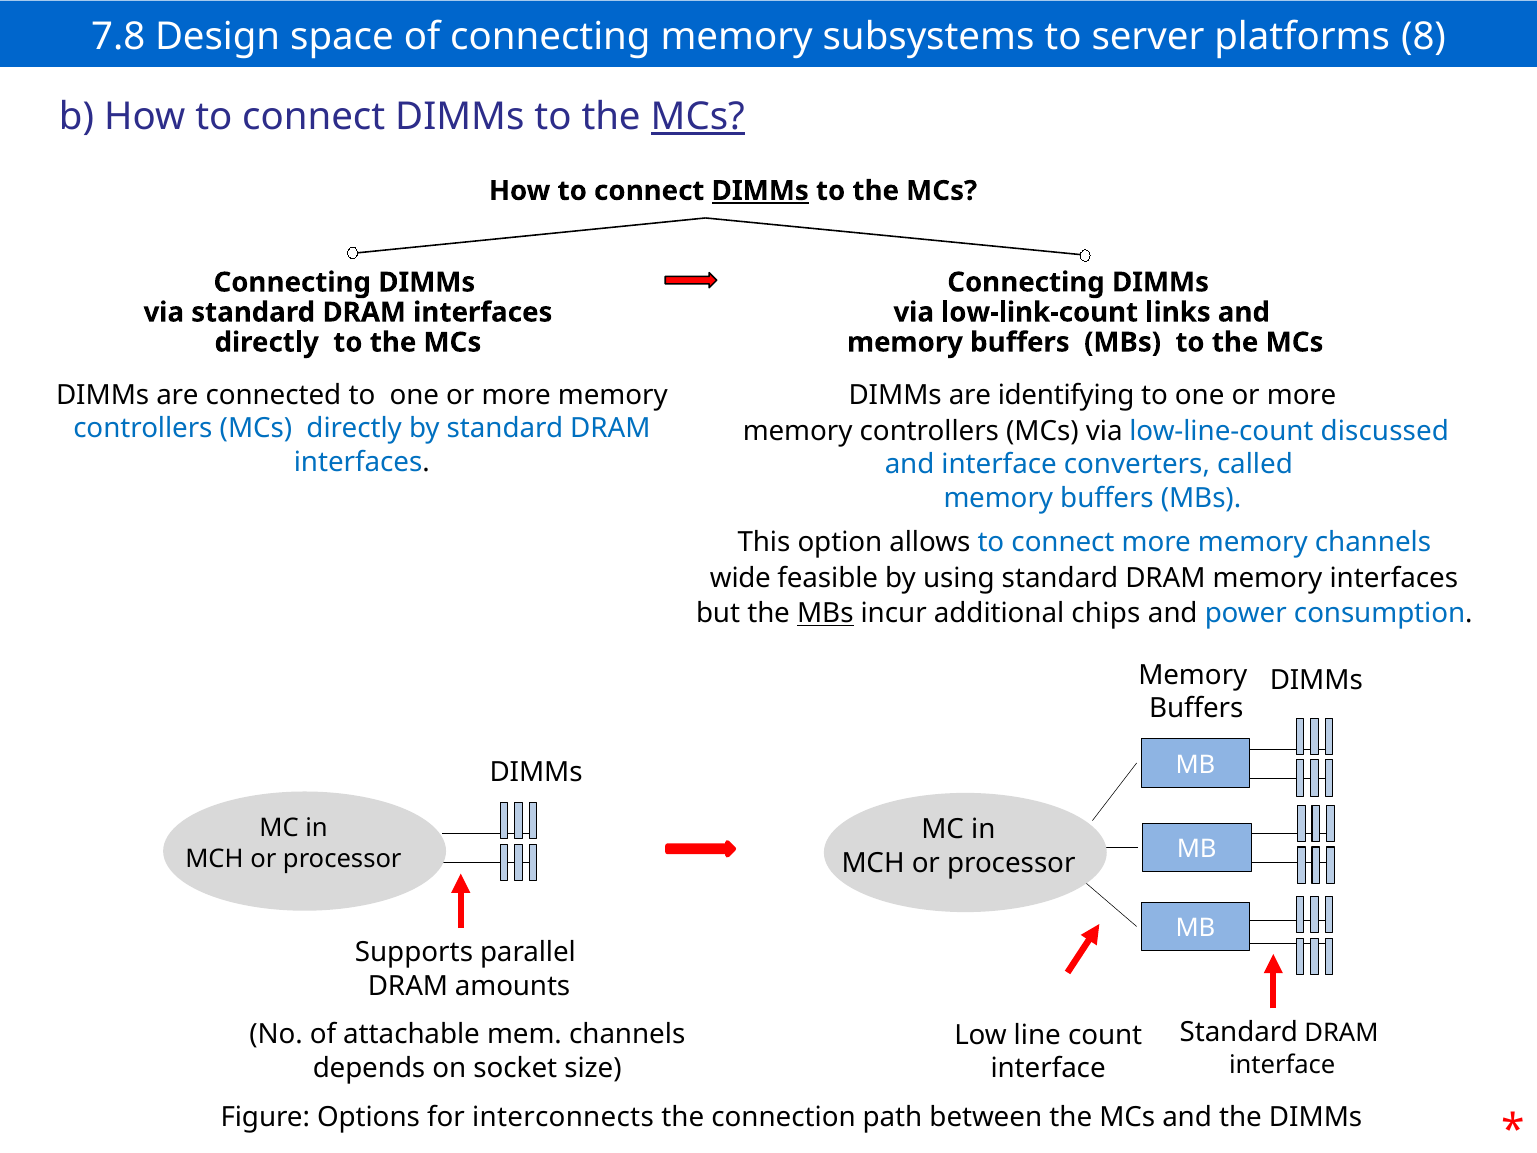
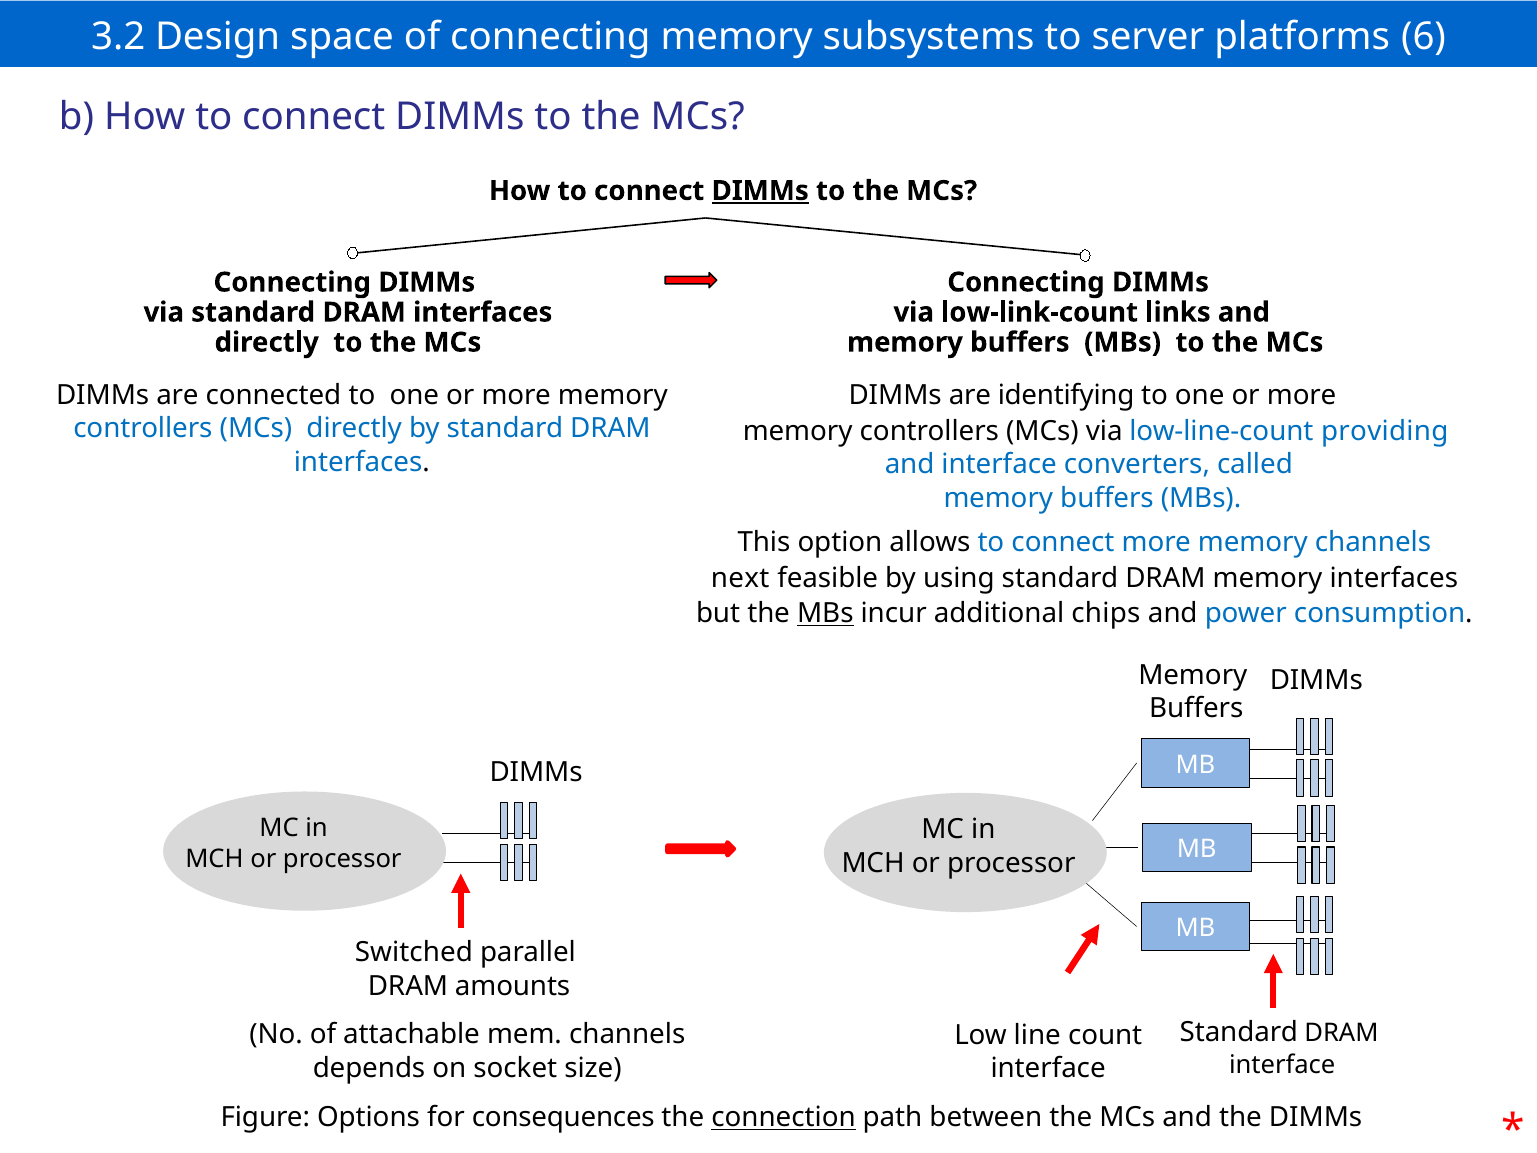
7.8: 7.8 -> 3.2
8: 8 -> 6
MCs at (698, 117) underline: present -> none
discussed: discussed -> providing
wide: wide -> next
Supports: Supports -> Switched
interconnects: interconnects -> consequences
connection underline: none -> present
